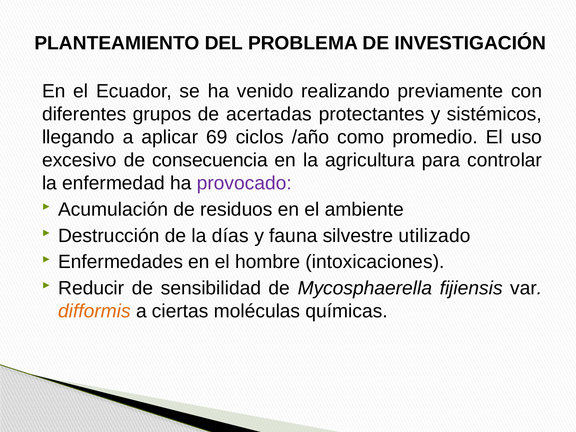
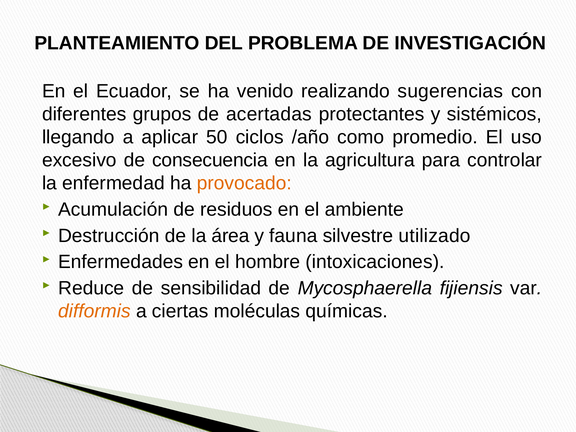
previamente: previamente -> sugerencias
69: 69 -> 50
provocado colour: purple -> orange
días: días -> área
Reducir: Reducir -> Reduce
